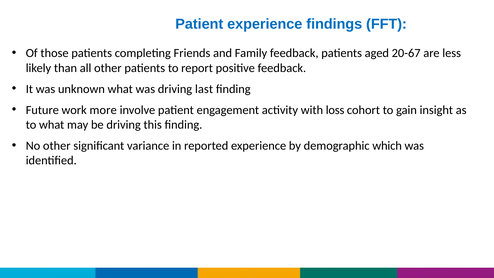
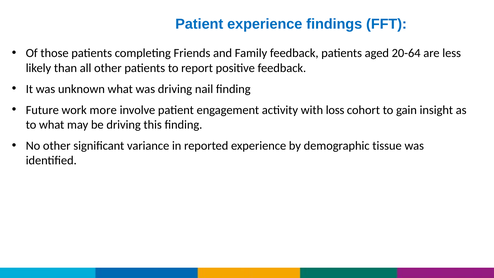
20-67: 20-67 -> 20-64
last: last -> nail
which: which -> tissue
